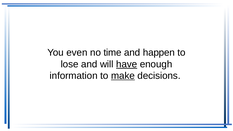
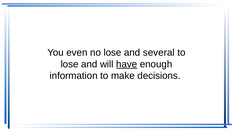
no time: time -> lose
happen: happen -> several
make underline: present -> none
